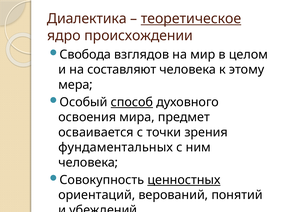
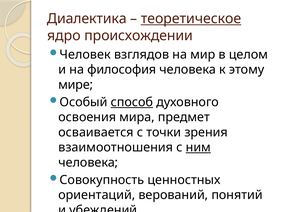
Свобода: Свобода -> Человек
составляют: составляют -> философия
мера: мера -> мире
фундаментальных: фундаментальных -> взаимоотношения
ним underline: none -> present
ценностных underline: present -> none
